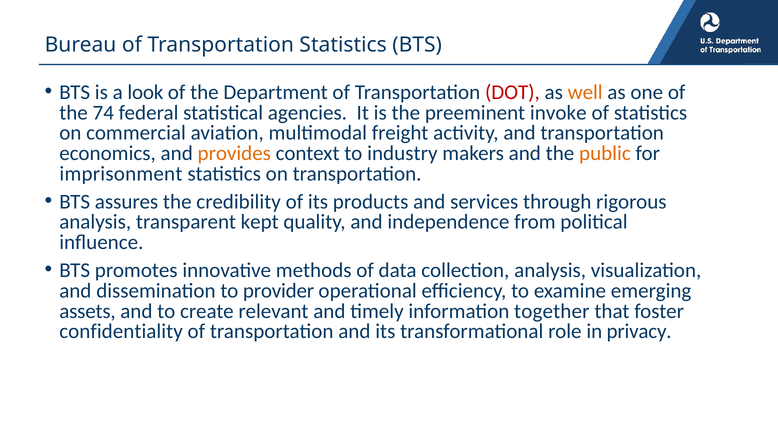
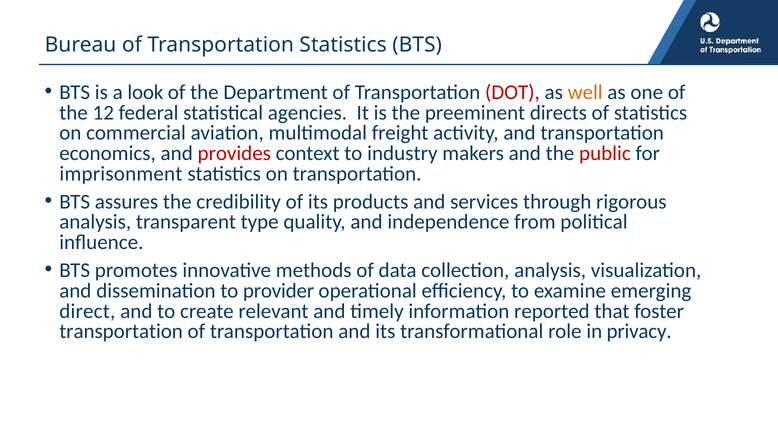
74: 74 -> 12
invoke: invoke -> directs
provides colour: orange -> red
public colour: orange -> red
kept: kept -> type
assets: assets -> direct
together: together -> reported
confidentiality at (121, 332): confidentiality -> transportation
